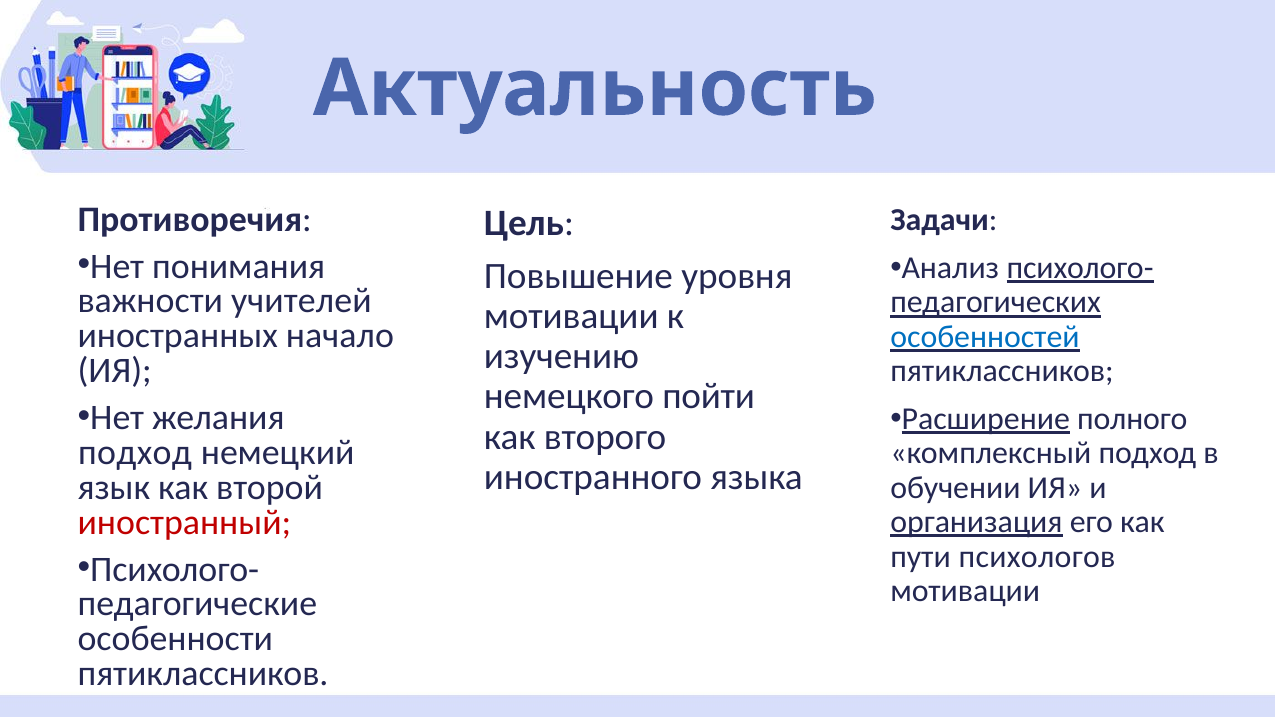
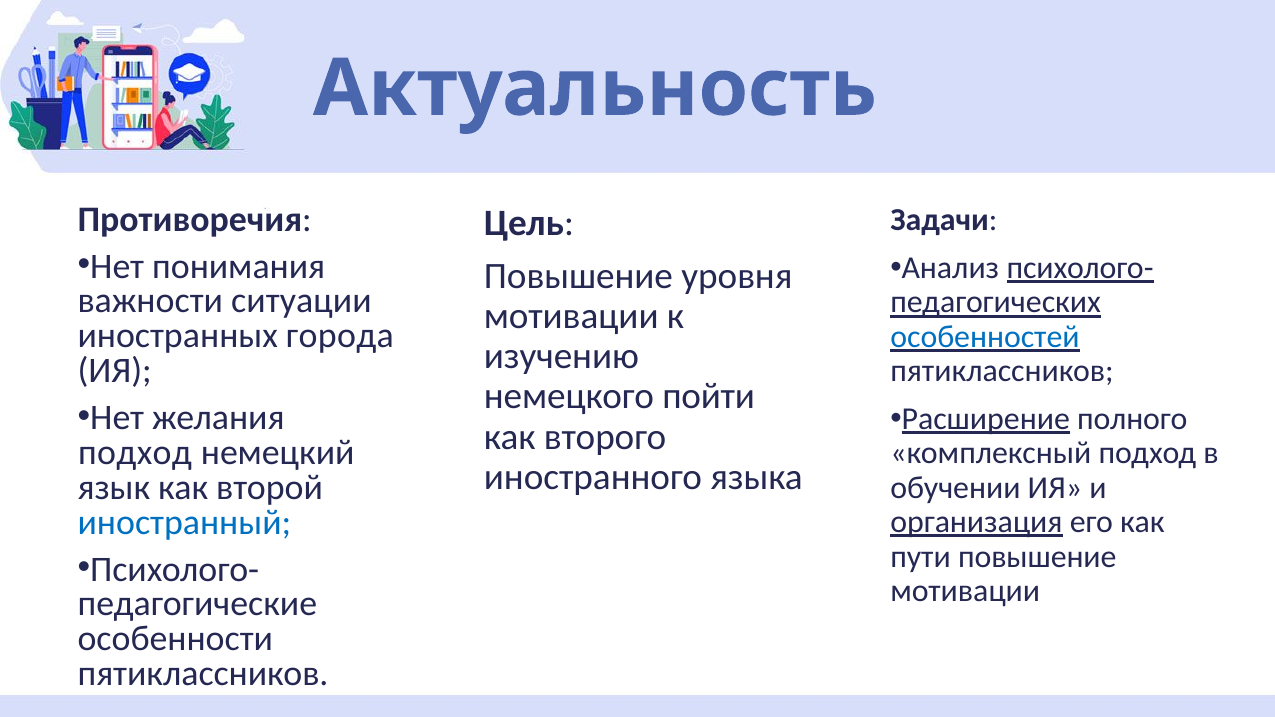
учителей: учителей -> ситуации
начало: начало -> города
иностранный colour: red -> blue
пути психологов: психологов -> повышение
